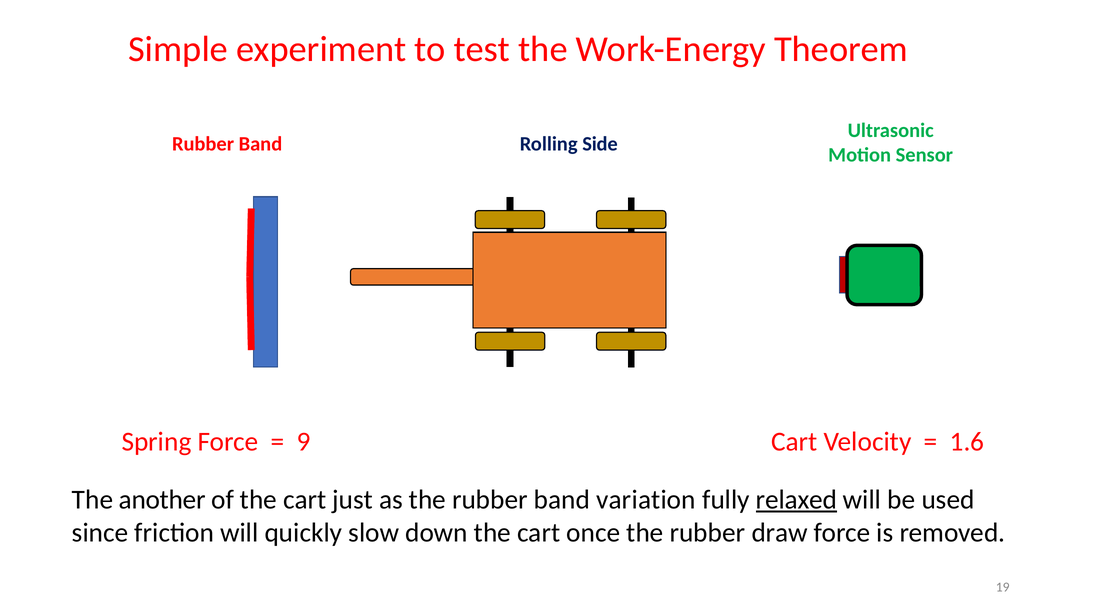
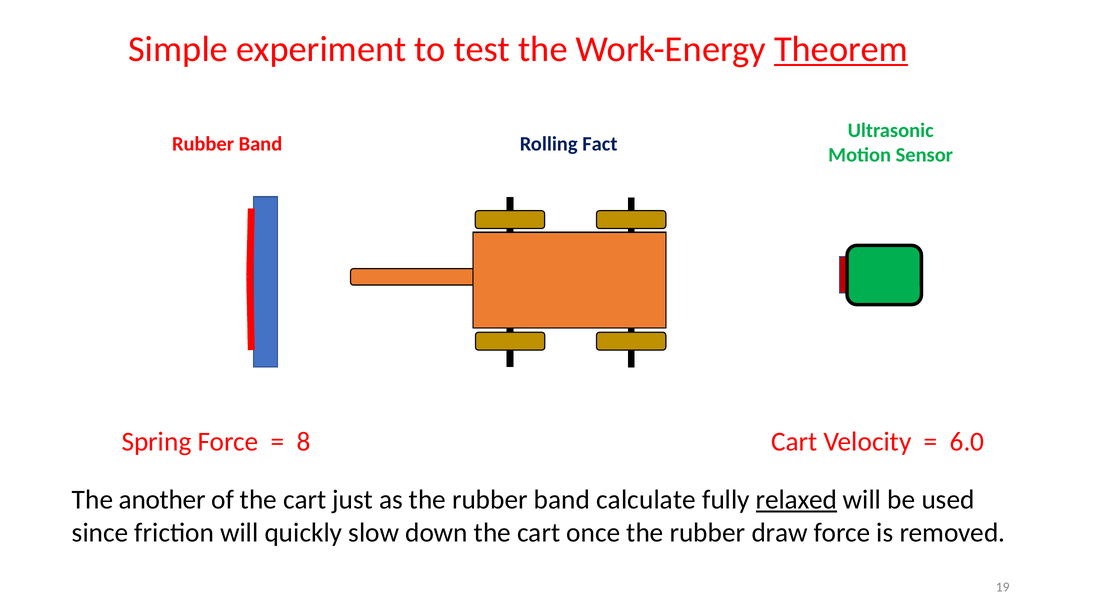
Theorem underline: none -> present
Side: Side -> Fact
9: 9 -> 8
1.6: 1.6 -> 6.0
variation: variation -> calculate
